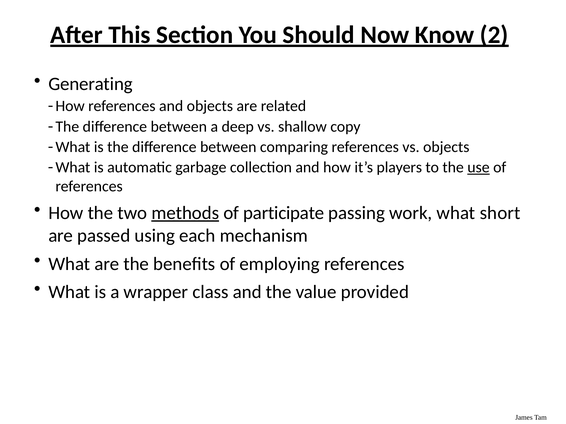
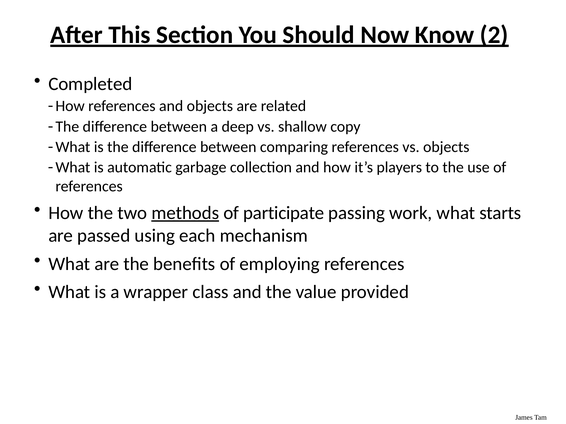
Generating: Generating -> Completed
use underline: present -> none
short: short -> starts
